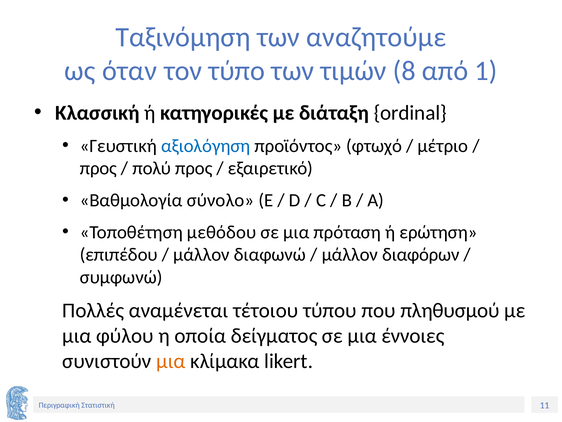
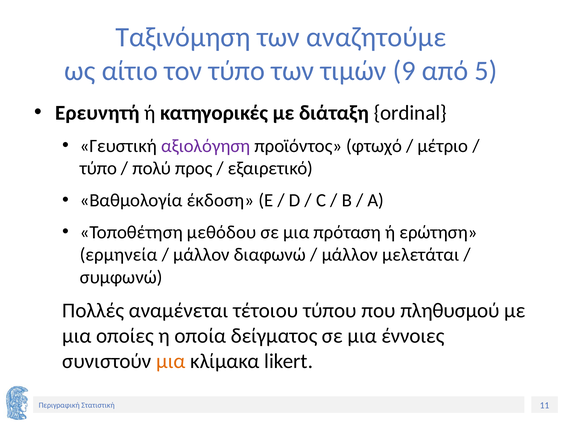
όταν: όταν -> αίτιο
8: 8 -> 9
1: 1 -> 5
Κλασσική: Κλασσική -> Ερευνητή
αξιολόγηση colour: blue -> purple
προς at (98, 168): προς -> τύπο
σύνολο: σύνολο -> έκδοση
επιπέδου: επιπέδου -> ερμηνεία
διαφόρων: διαφόρων -> μελετάται
φύλου: φύλου -> οποίες
